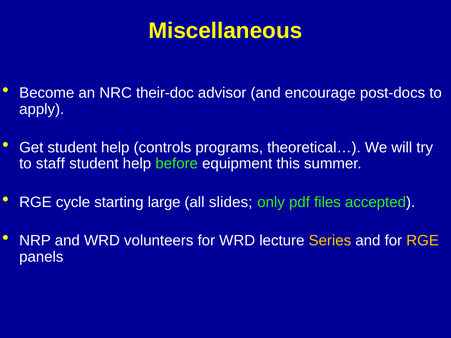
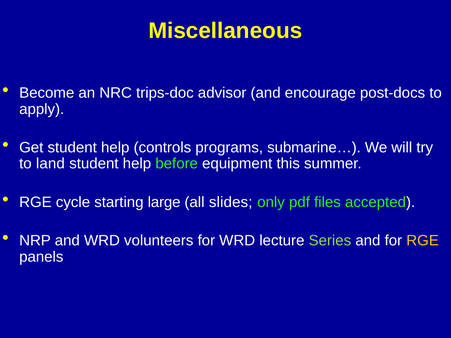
their-doc: their-doc -> trips-doc
theoretical…: theoretical… -> submarine…
staff: staff -> land
Series colour: yellow -> light green
